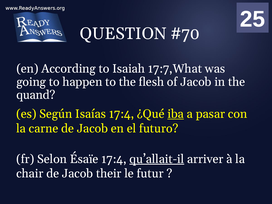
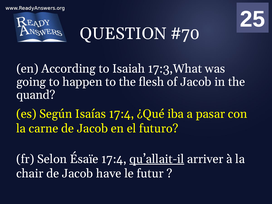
17:7,What: 17:7,What -> 17:3,What
iba underline: present -> none
their: their -> have
